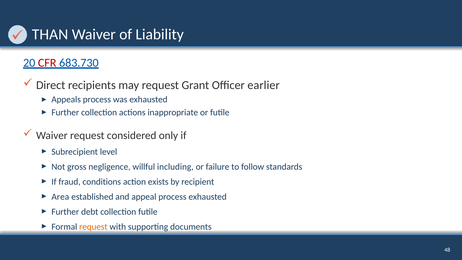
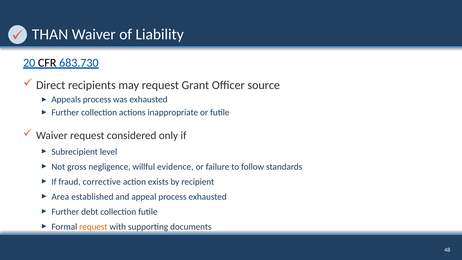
CFR colour: red -> black
earlier: earlier -> source
including: including -> evidence
conditions: conditions -> corrective
